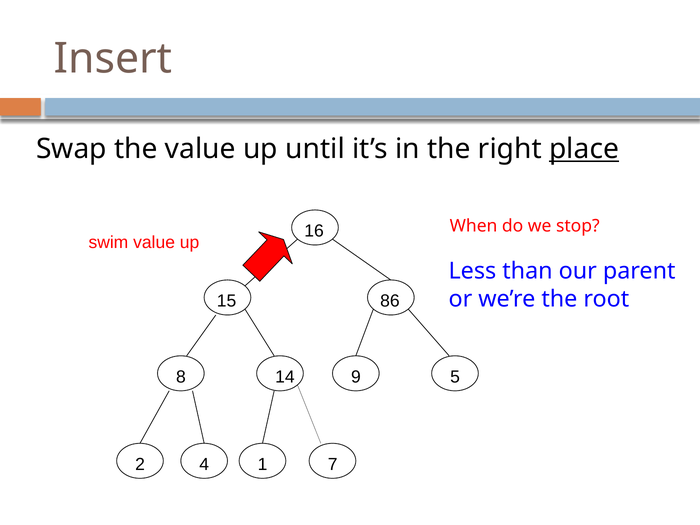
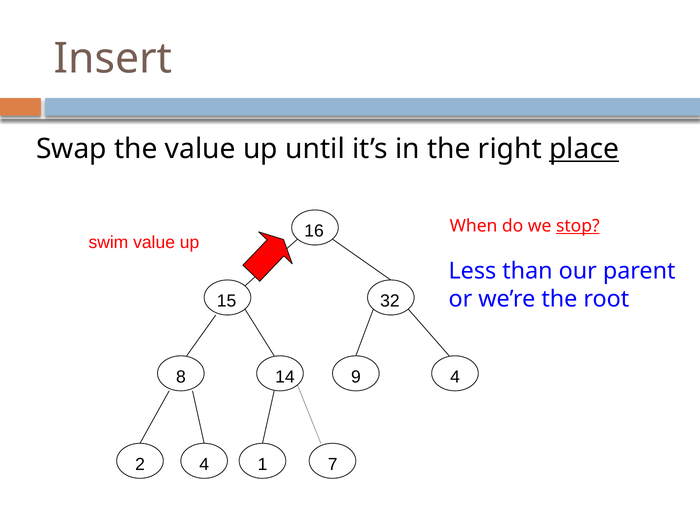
stop underline: none -> present
86: 86 -> 32
9 5: 5 -> 4
